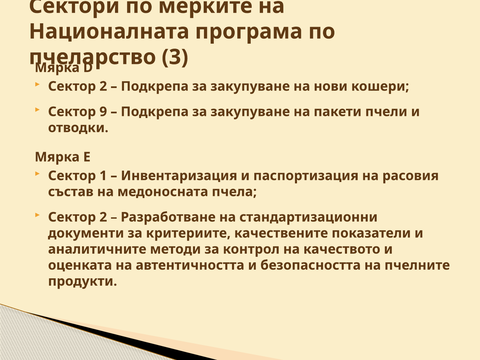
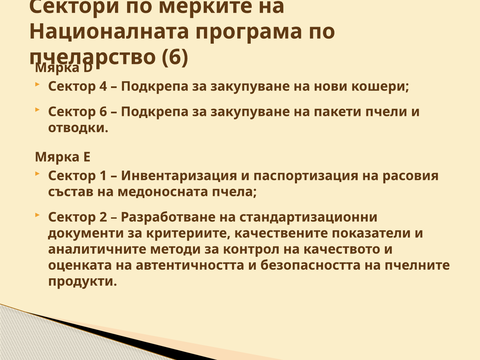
3 at (175, 57): 3 -> 6
2 at (103, 86): 2 -> 4
Сектор 9: 9 -> 6
